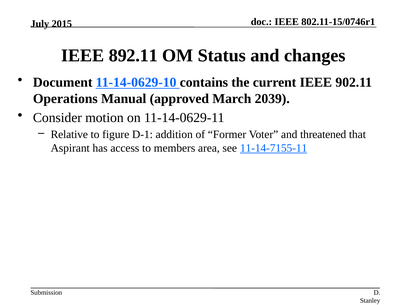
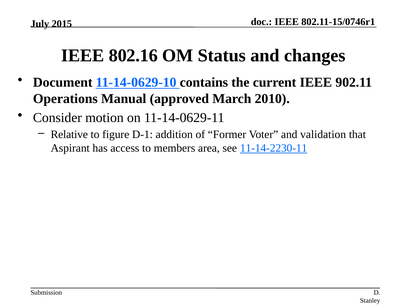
892.11: 892.11 -> 802.16
2039: 2039 -> 2010
threatened: threatened -> validation
11-14-7155-11: 11-14-7155-11 -> 11-14-2230-11
